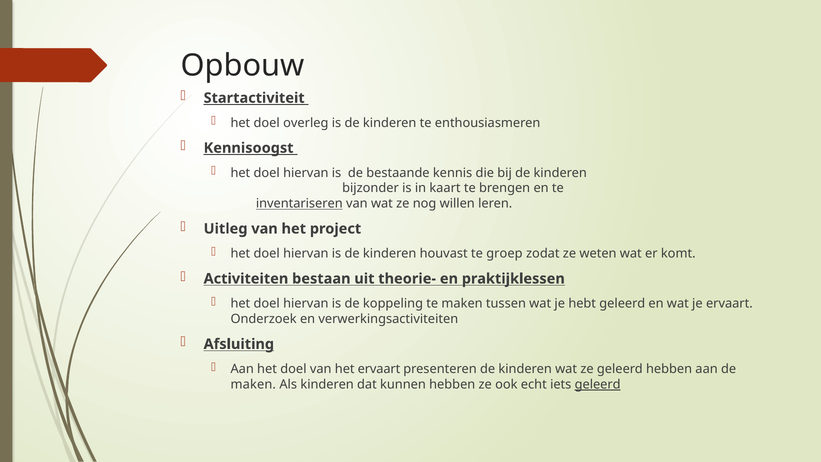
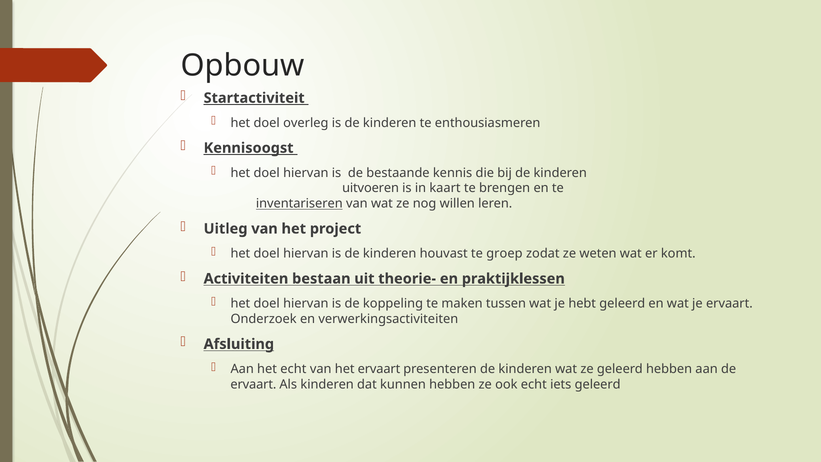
bijzonder: bijzonder -> uitvoeren
Aan het doel: doel -> echt
maken at (253, 384): maken -> ervaart
geleerd at (598, 384) underline: present -> none
